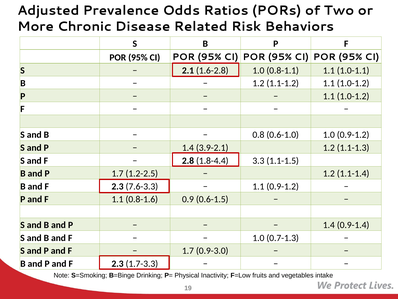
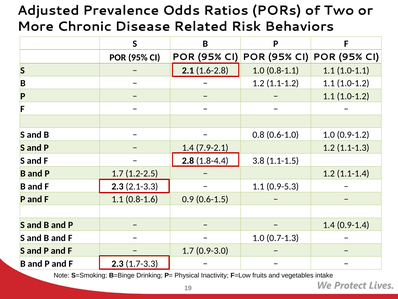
3.9-2.1: 3.9-2.1 -> 7.9-2.1
3.3: 3.3 -> 3.8
7.6-3.3: 7.6-3.3 -> 2.1-3.3
1.1 0.9-1.2: 0.9-1.2 -> 0.9-5.3
